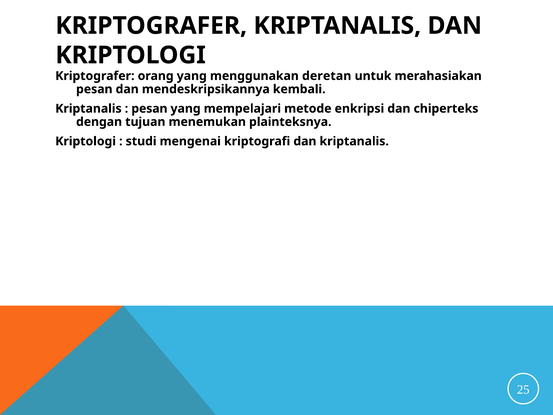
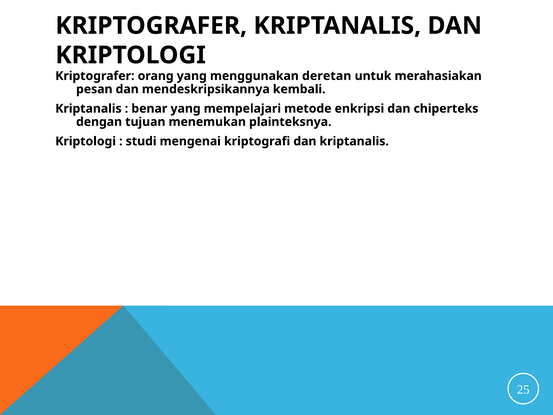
pesan at (149, 109): pesan -> benar
